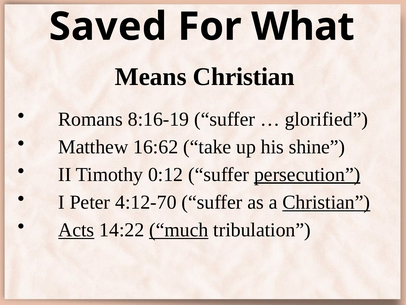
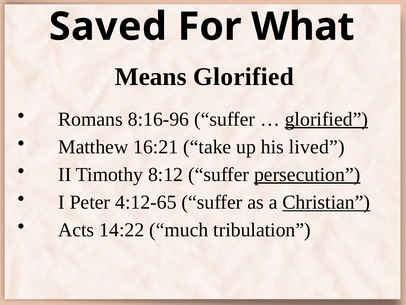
Means Christian: Christian -> Glorified
8:16-19: 8:16-19 -> 8:16-96
glorified at (326, 119) underline: none -> present
16:62: 16:62 -> 16:21
shine: shine -> lived
0:12: 0:12 -> 8:12
4:12-70: 4:12-70 -> 4:12-65
Acts underline: present -> none
much underline: present -> none
